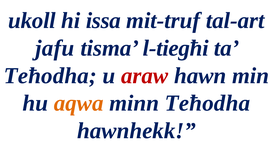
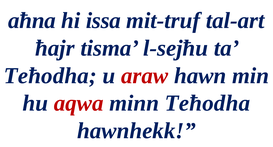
ukoll: ukoll -> aħna
jafu: jafu -> ħajr
l-tiegħi: l-tiegħi -> l-sejħu
aqwa colour: orange -> red
